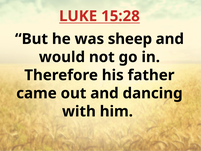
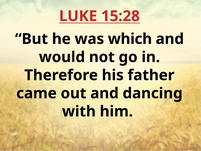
sheep: sheep -> which
